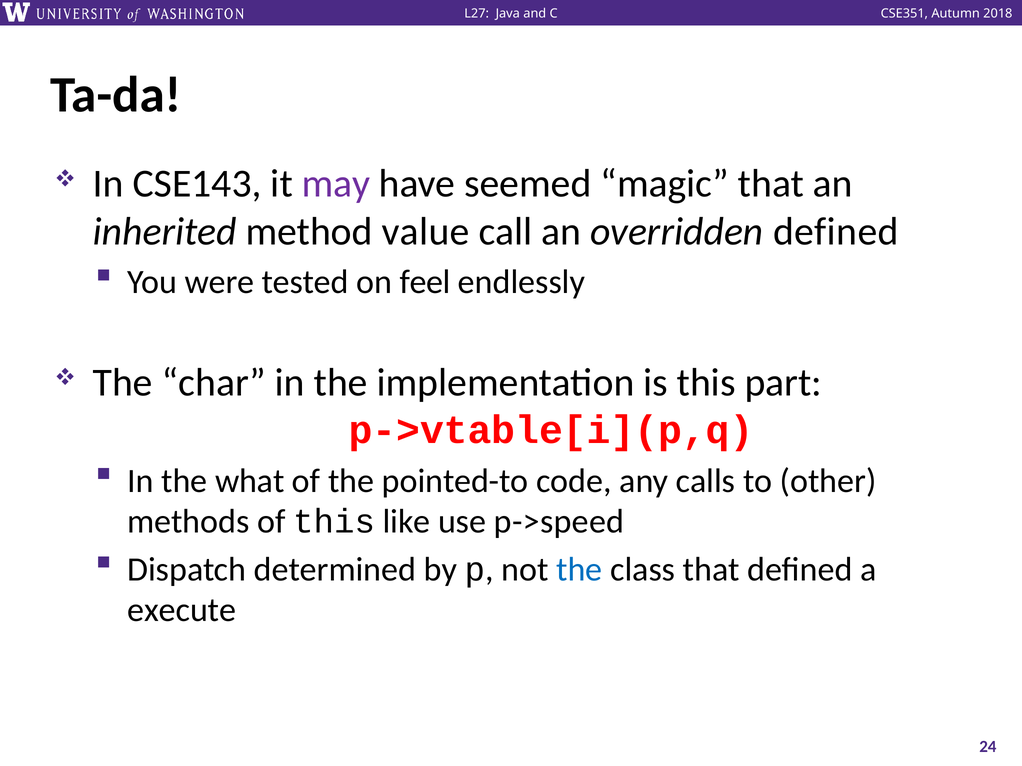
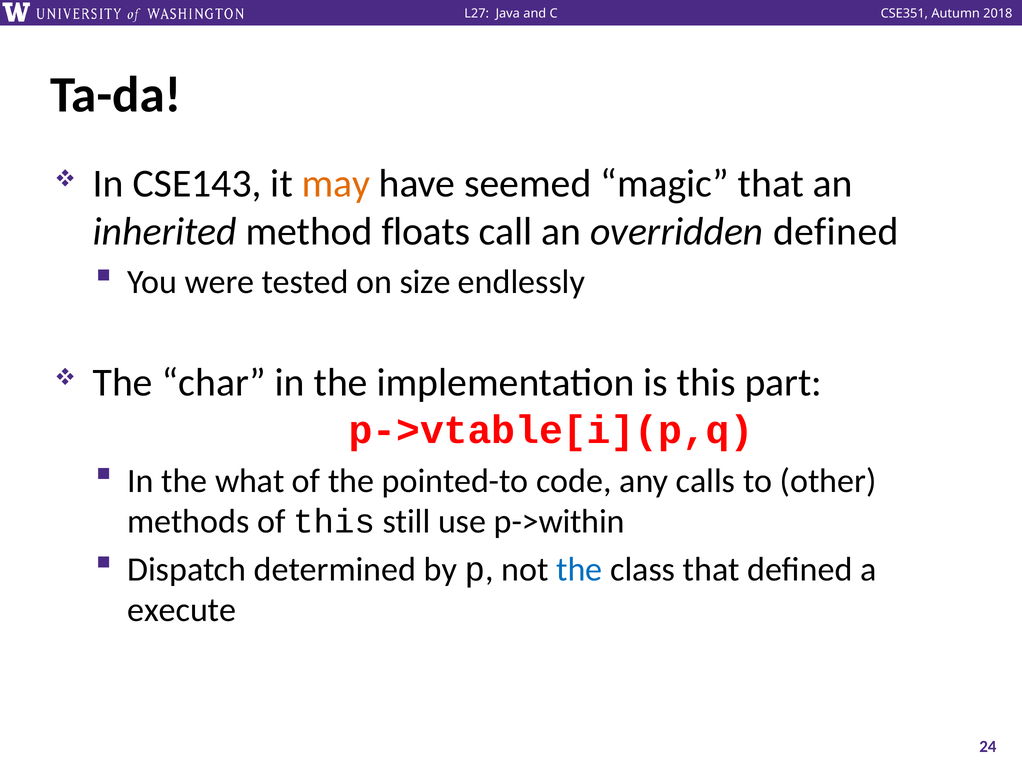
may colour: purple -> orange
value: value -> floats
feel: feel -> size
like: like -> still
p->speed: p->speed -> p->within
